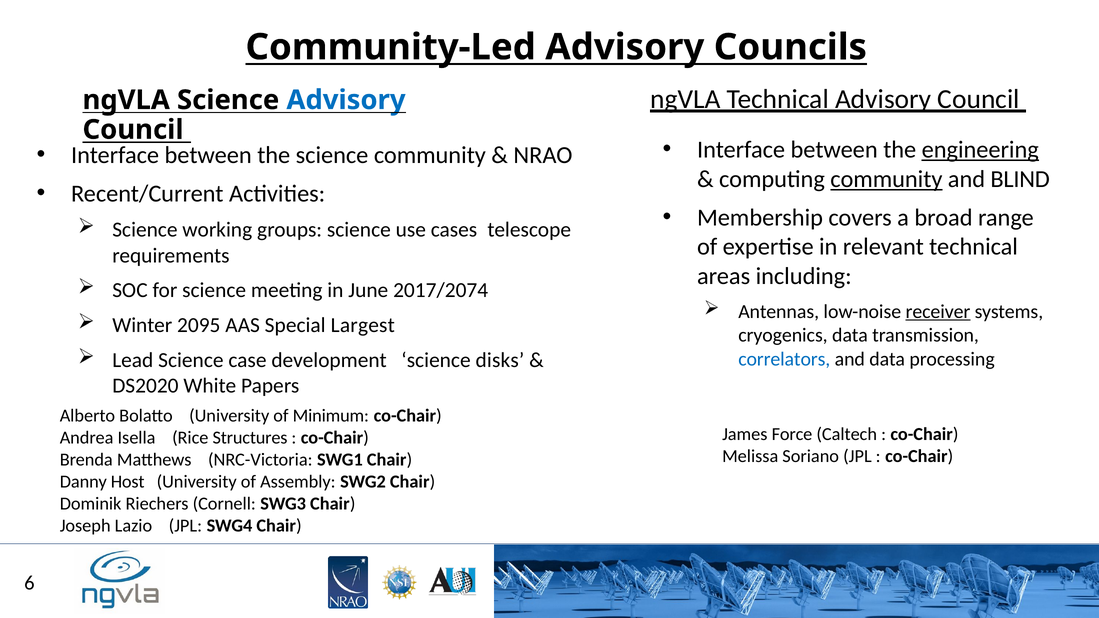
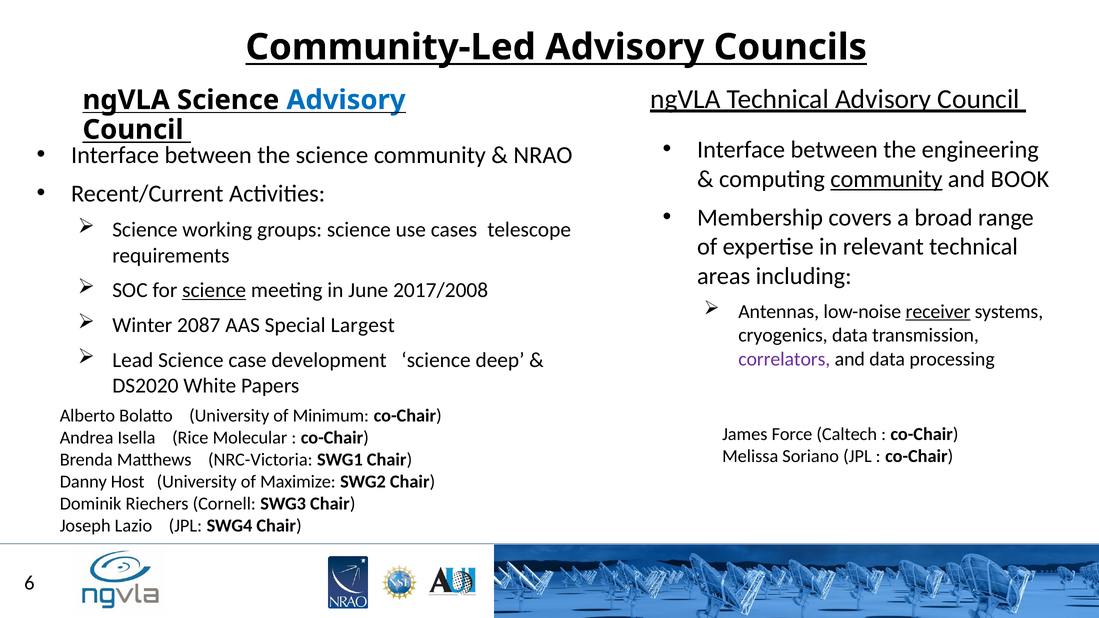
engineering underline: present -> none
BLIND: BLIND -> BOOK
science at (214, 290) underline: none -> present
2017/2074: 2017/2074 -> 2017/2008
2095: 2095 -> 2087
disks: disks -> deep
correlators colour: blue -> purple
Structures: Structures -> Molecular
Assembly: Assembly -> Maximize
